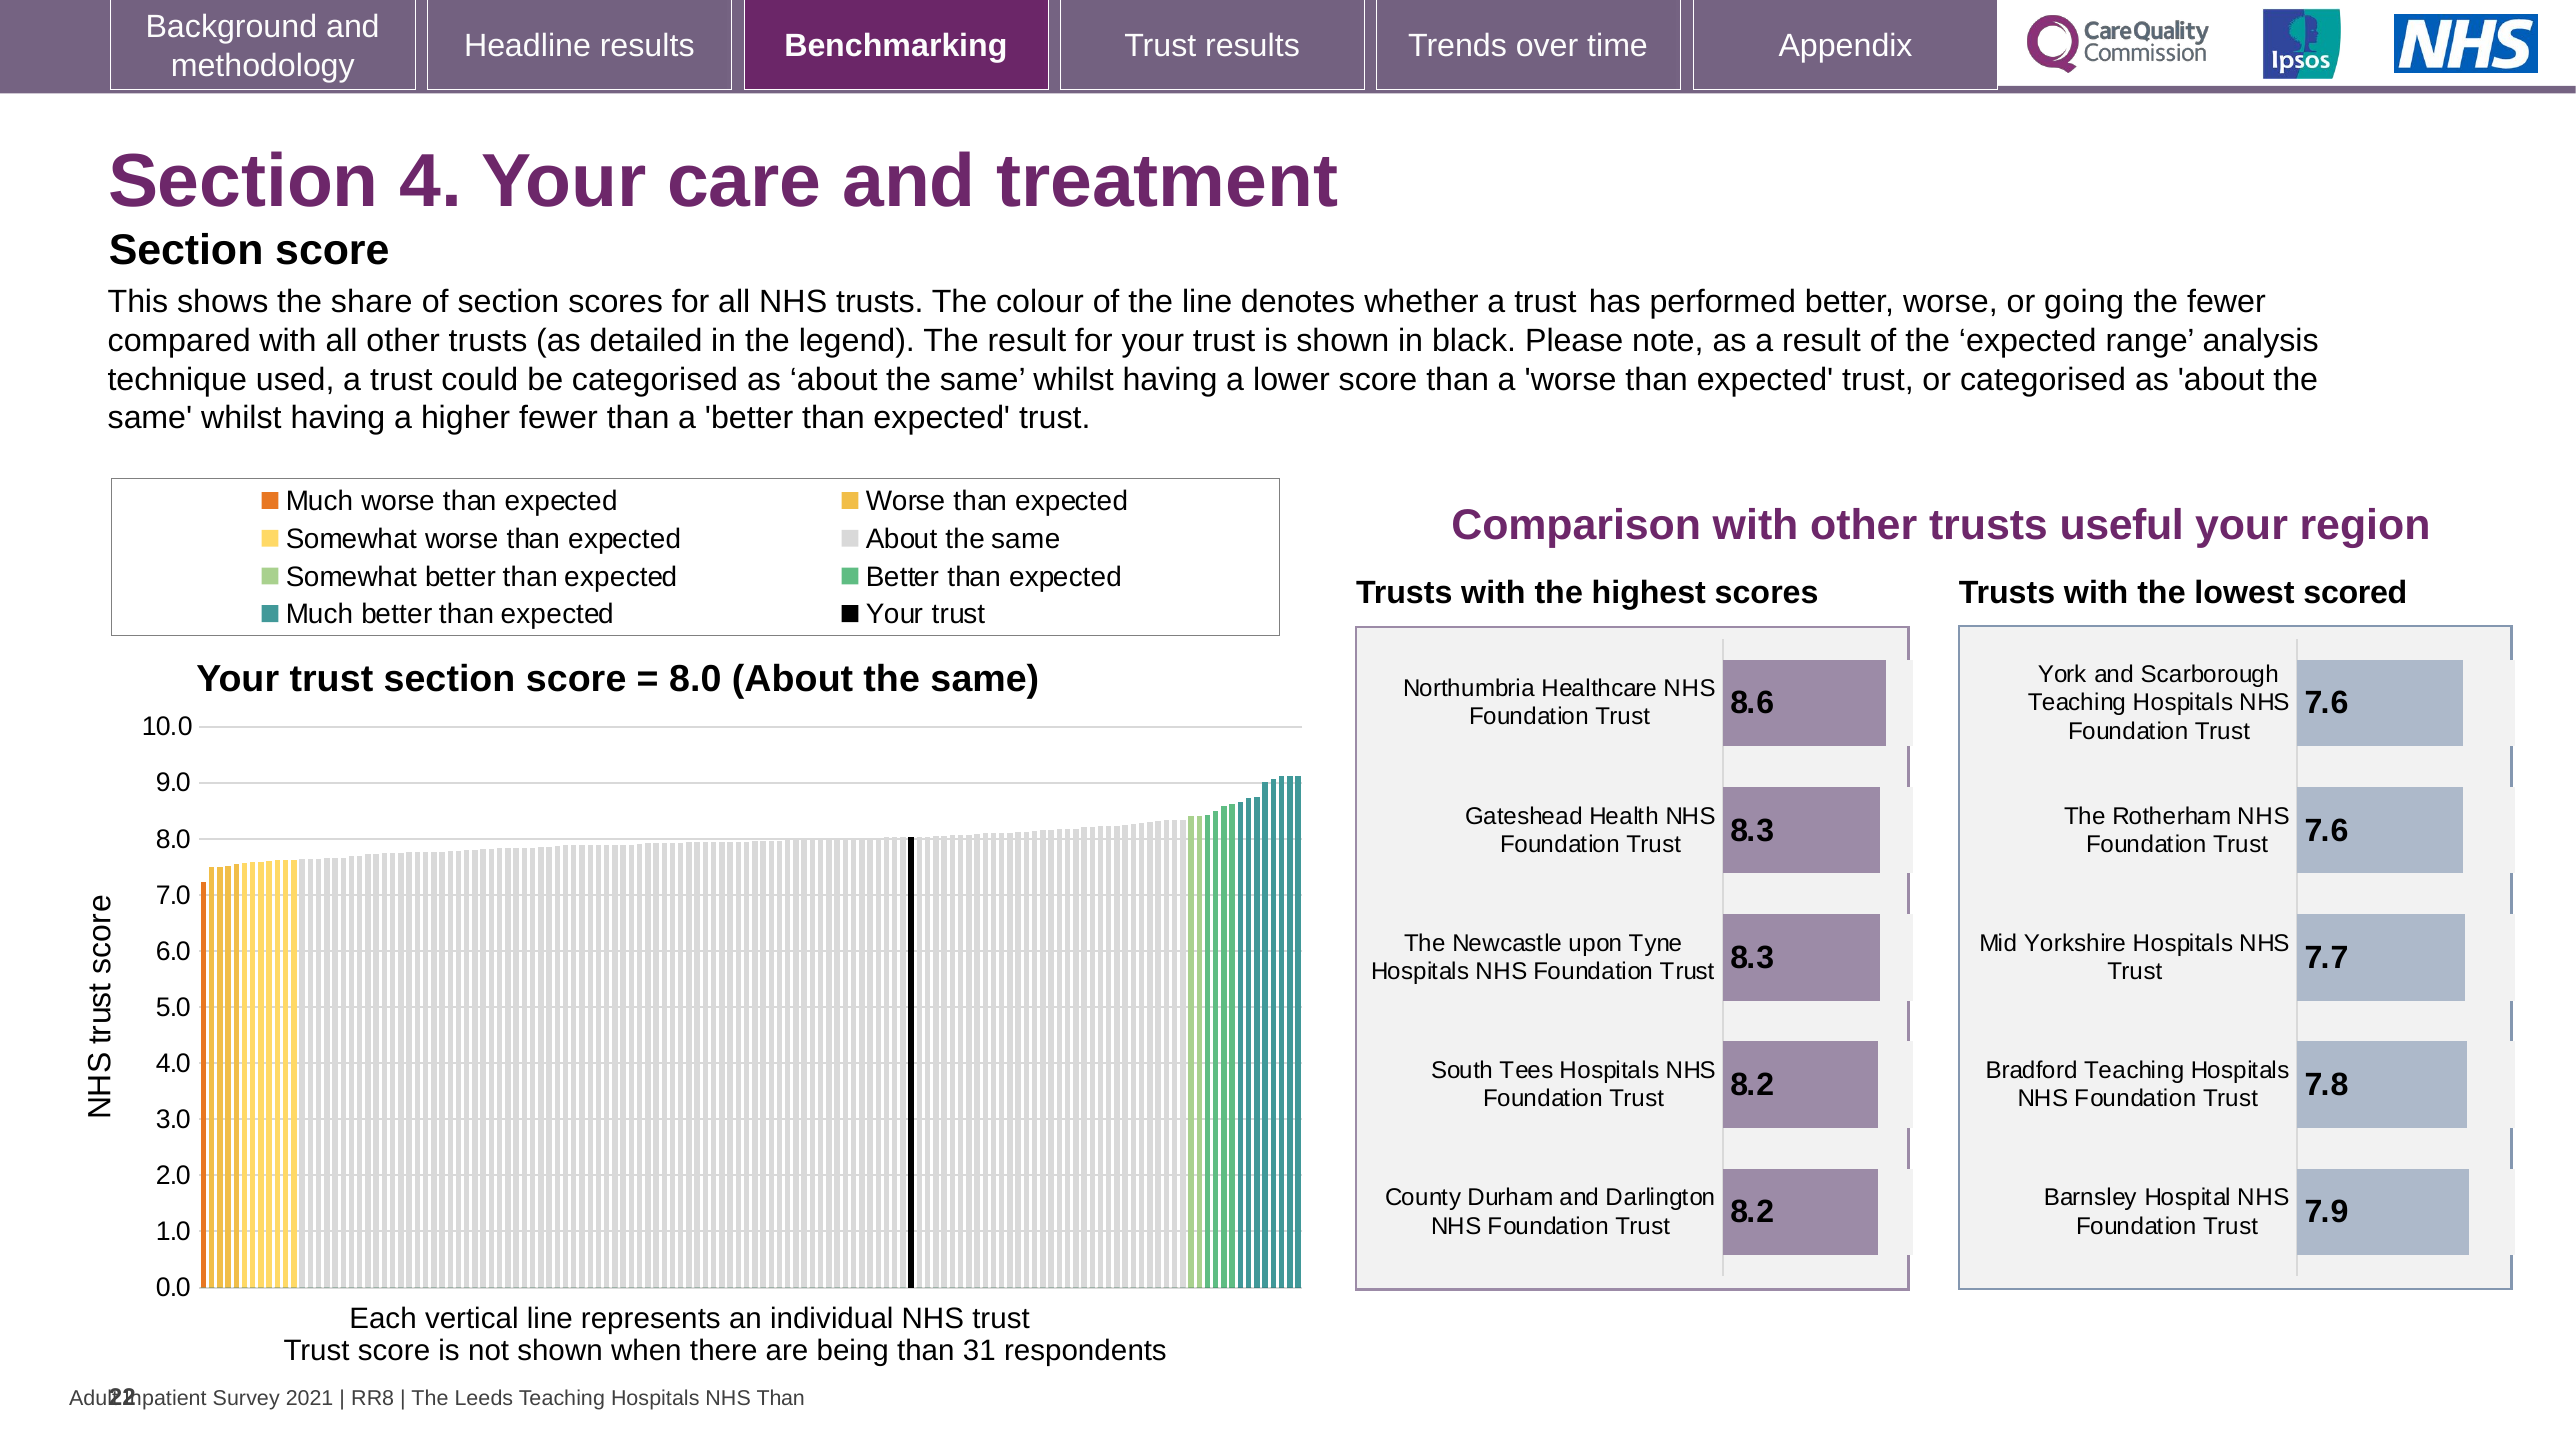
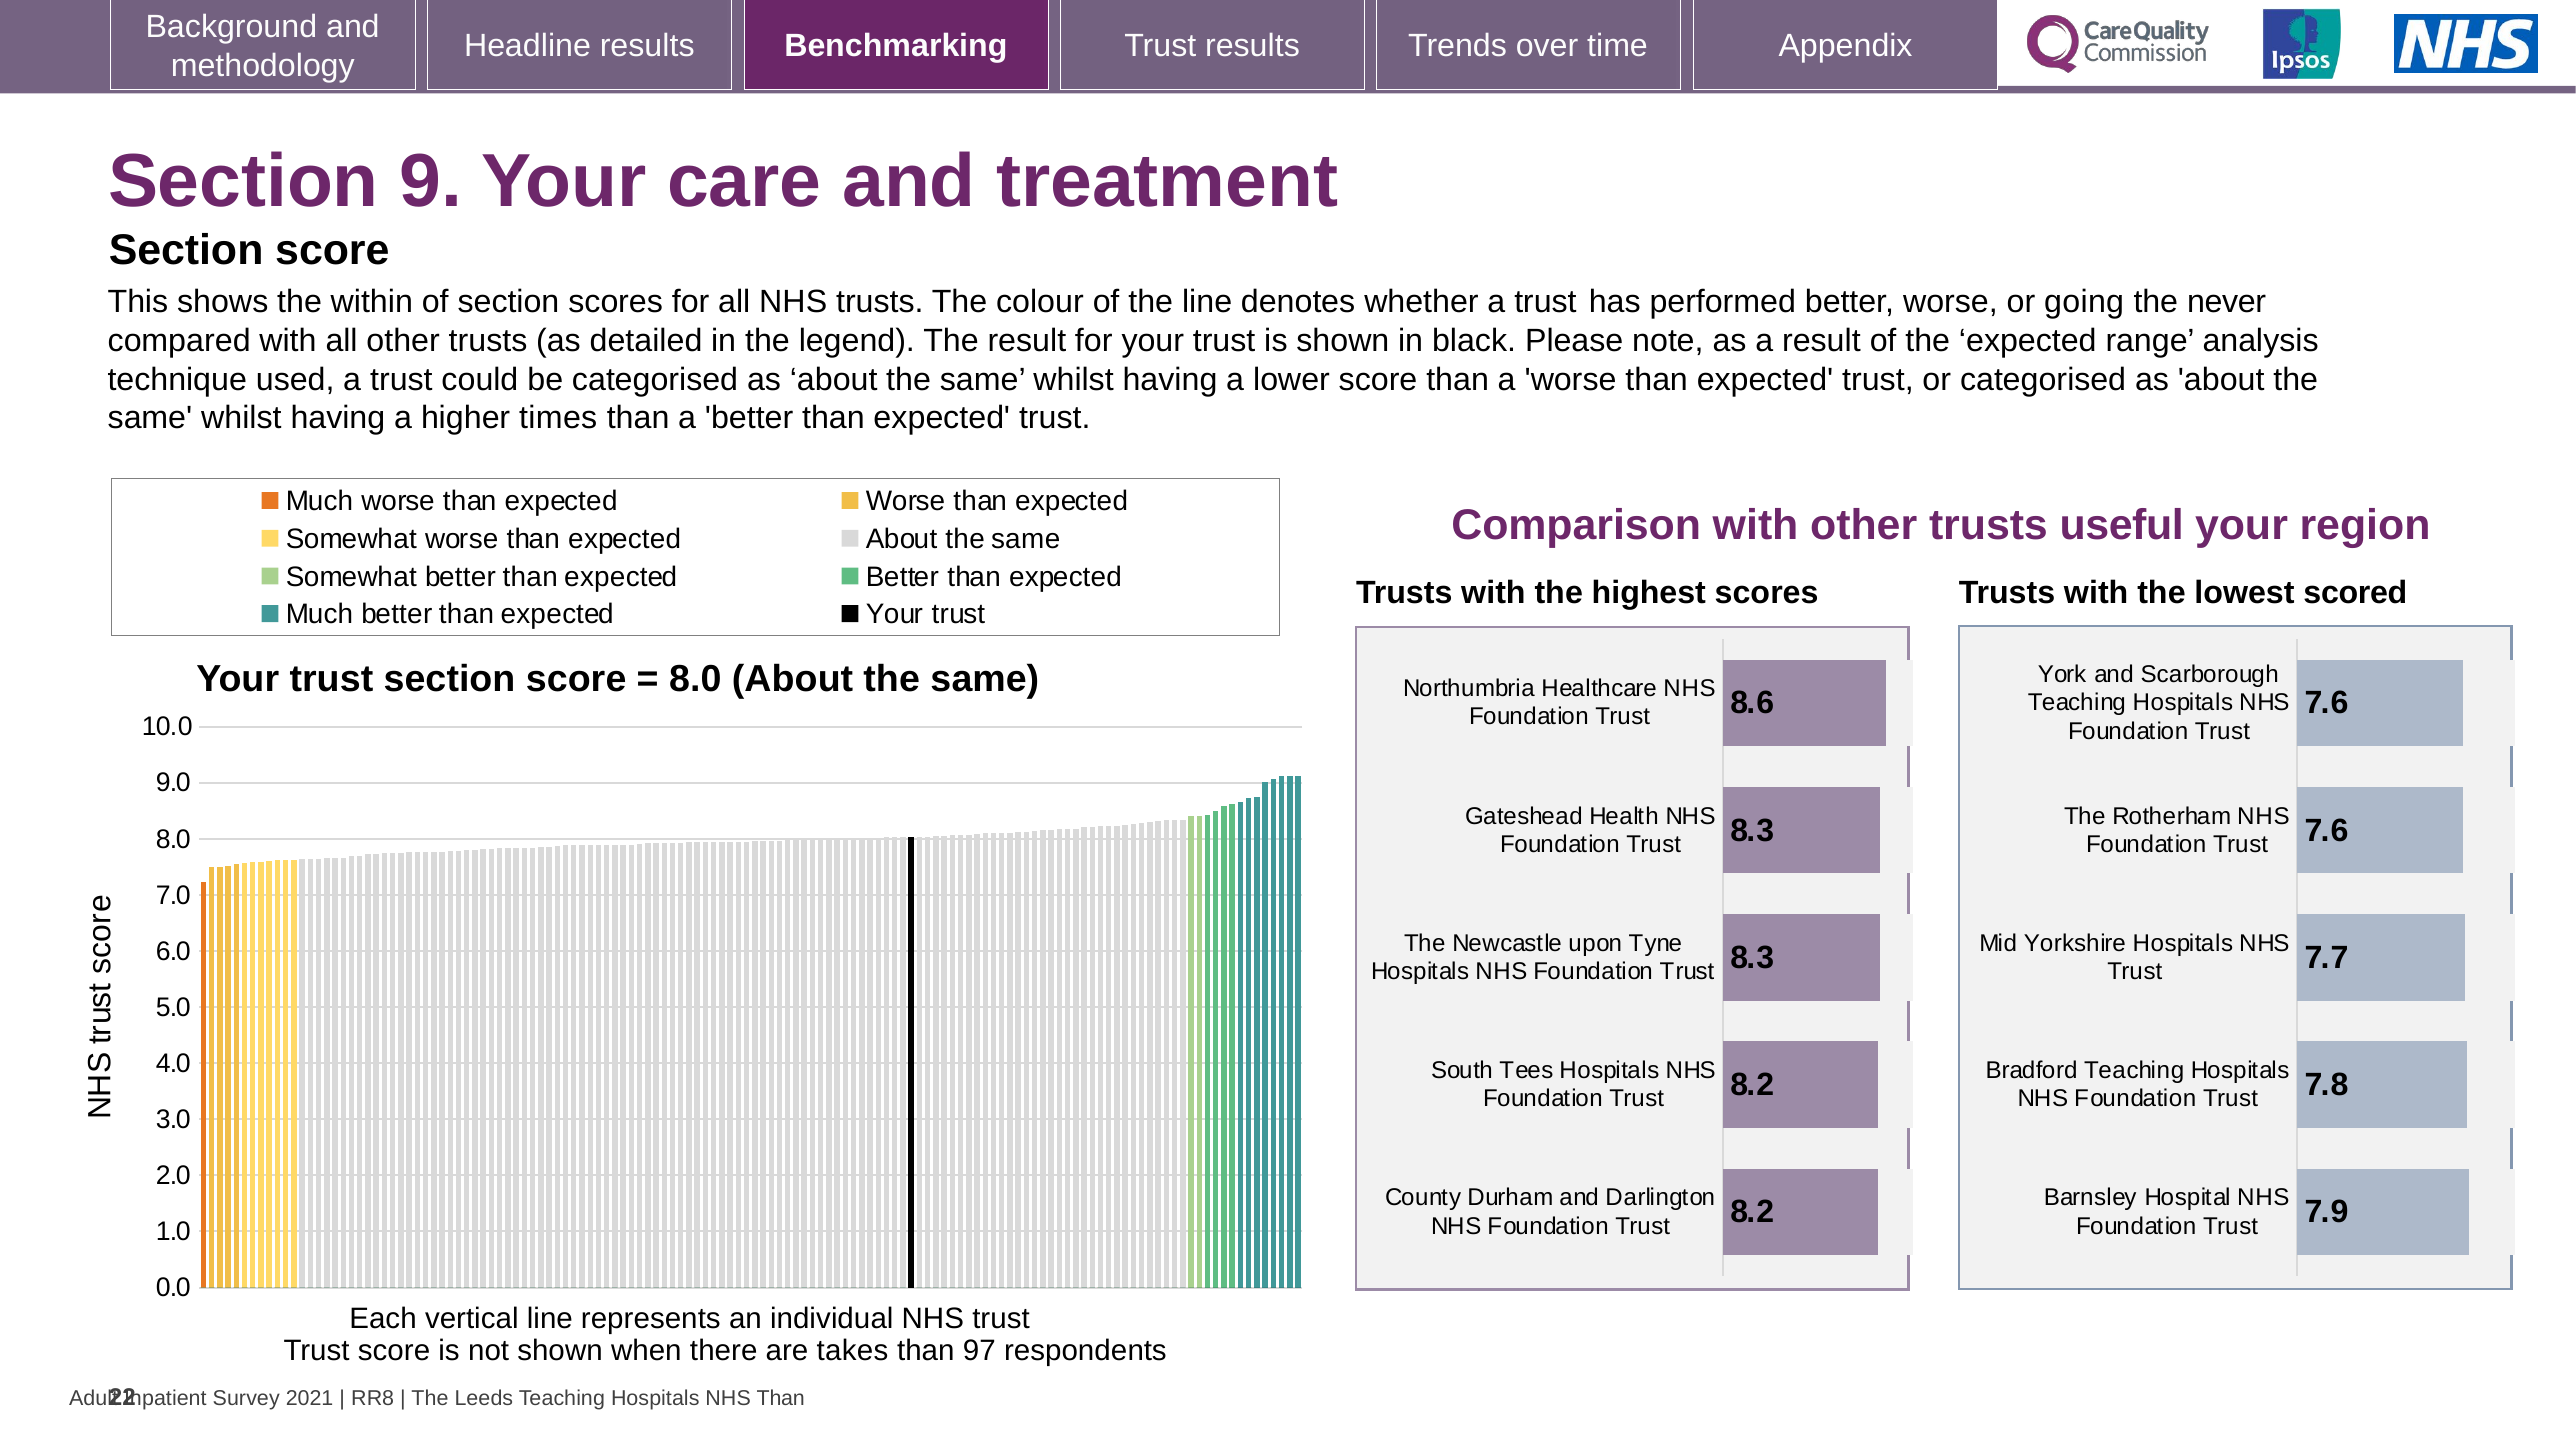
4: 4 -> 9
share: share -> within
the fewer: fewer -> never
higher fewer: fewer -> times
being: being -> takes
31: 31 -> 97
